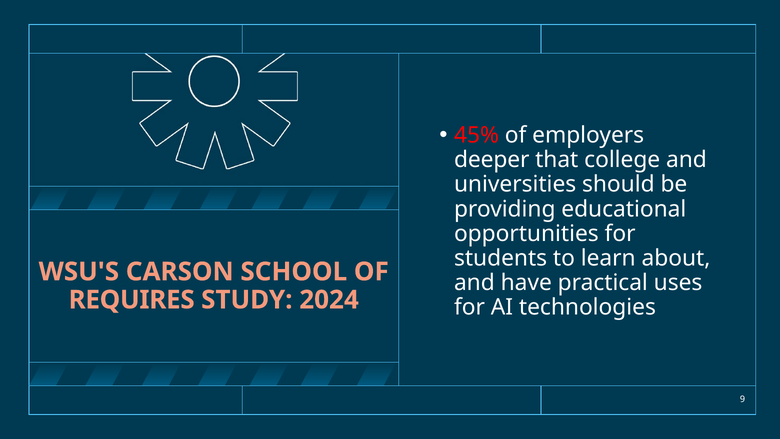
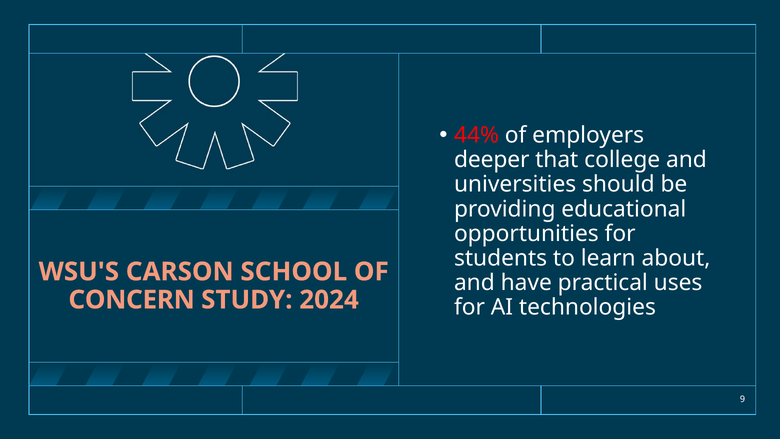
45%: 45% -> 44%
REQUIRES: REQUIRES -> CONCERN
